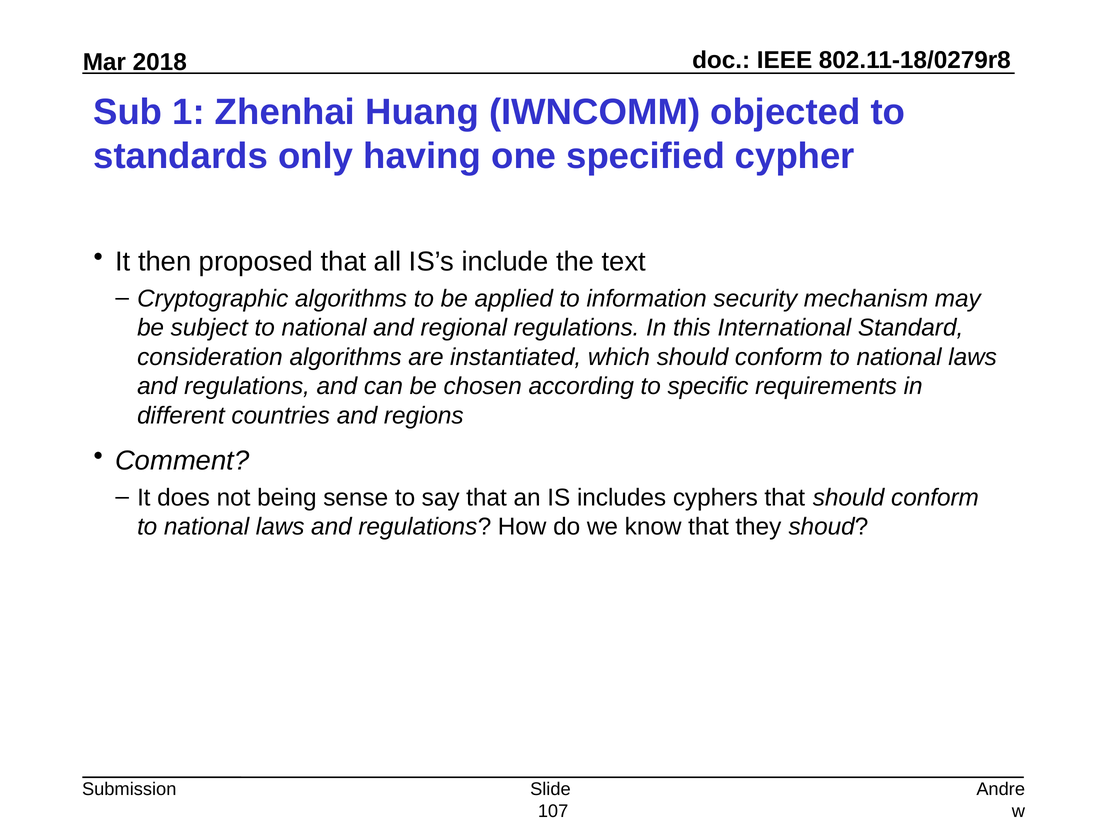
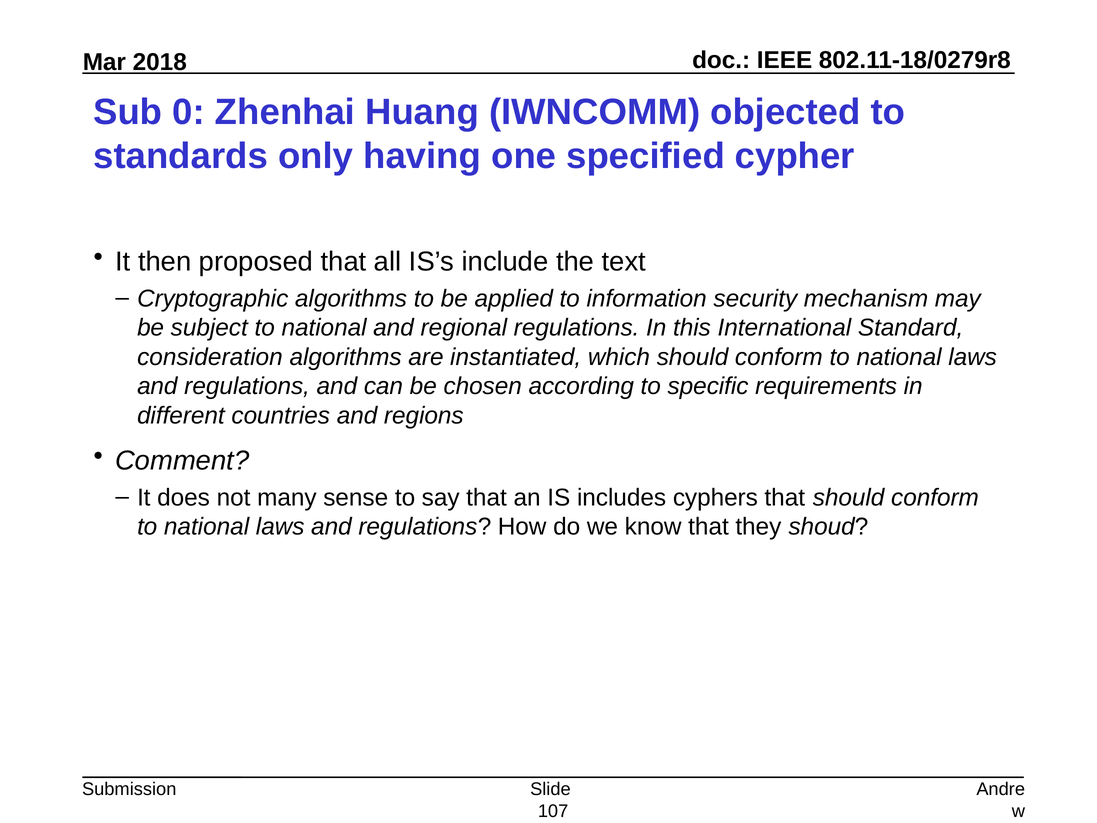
1: 1 -> 0
being: being -> many
